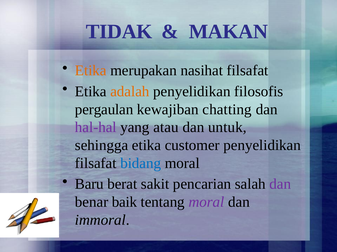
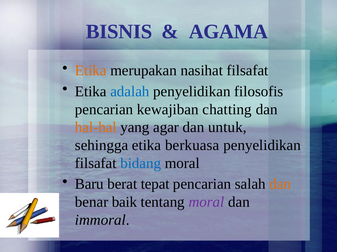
TIDAK: TIDAK -> BISNIS
MAKAN: MAKAN -> AGAMA
adalah colour: orange -> blue
pergaulan at (104, 110): pergaulan -> pencarian
hal-hal colour: purple -> orange
atau: atau -> agar
customer: customer -> berkuasa
sakit: sakit -> tepat
dan at (280, 185) colour: purple -> orange
